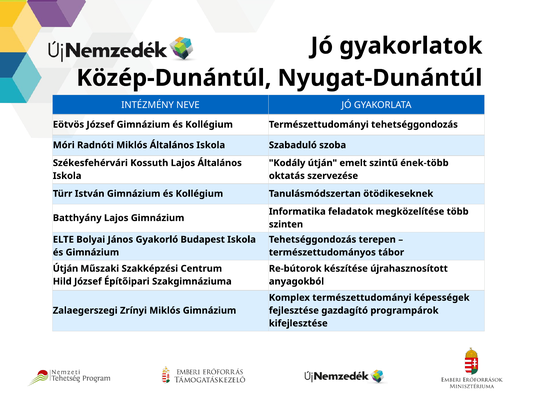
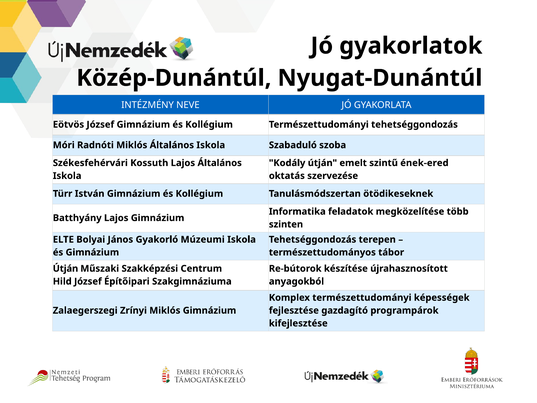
ének-több: ének-több -> ének-ered
Budapest: Budapest -> Múzeumi
